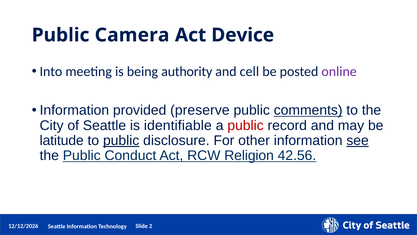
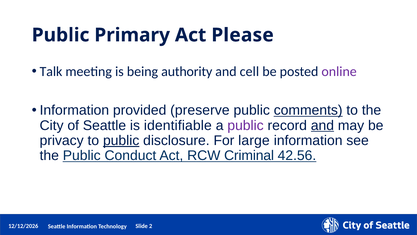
Camera: Camera -> Primary
Device: Device -> Please
Into: Into -> Talk
public at (246, 125) colour: red -> purple
and at (322, 125) underline: none -> present
latitude: latitude -> privacy
other: other -> large
see underline: present -> none
Religion: Religion -> Criminal
